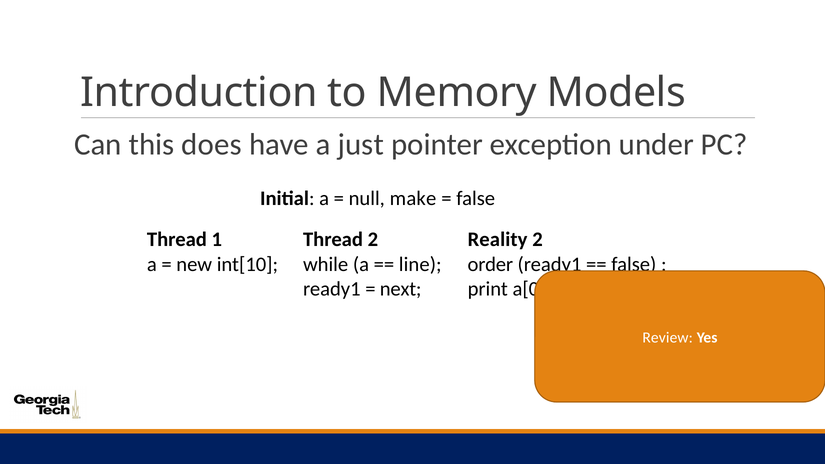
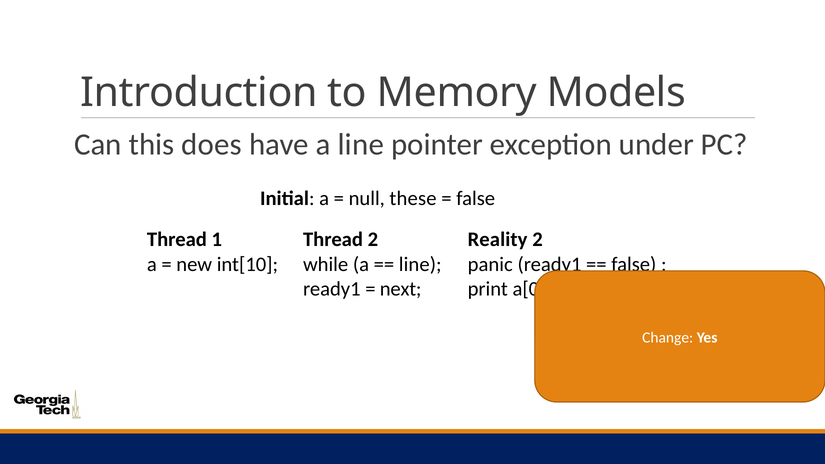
a just: just -> line
make: make -> these
order: order -> panic
Review: Review -> Change
